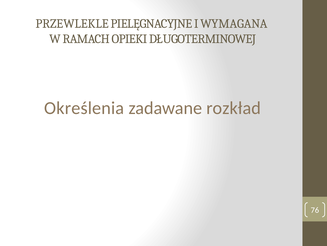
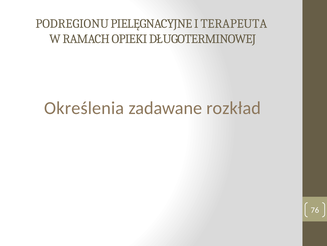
PRZEWLEKLE: PRZEWLEKLE -> PODREGIONU
WYMAGANA: WYMAGANA -> TERAPEUTA
